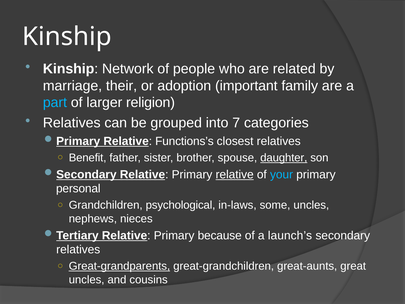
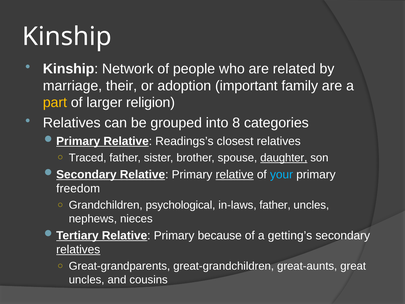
part colour: light blue -> yellow
7: 7 -> 8
Functions’s: Functions’s -> Readings’s
Benefit: Benefit -> Traced
personal: personal -> freedom
in-laws some: some -> father
launch’s: launch’s -> getting’s
relatives at (78, 249) underline: none -> present
Great-grandparents underline: present -> none
